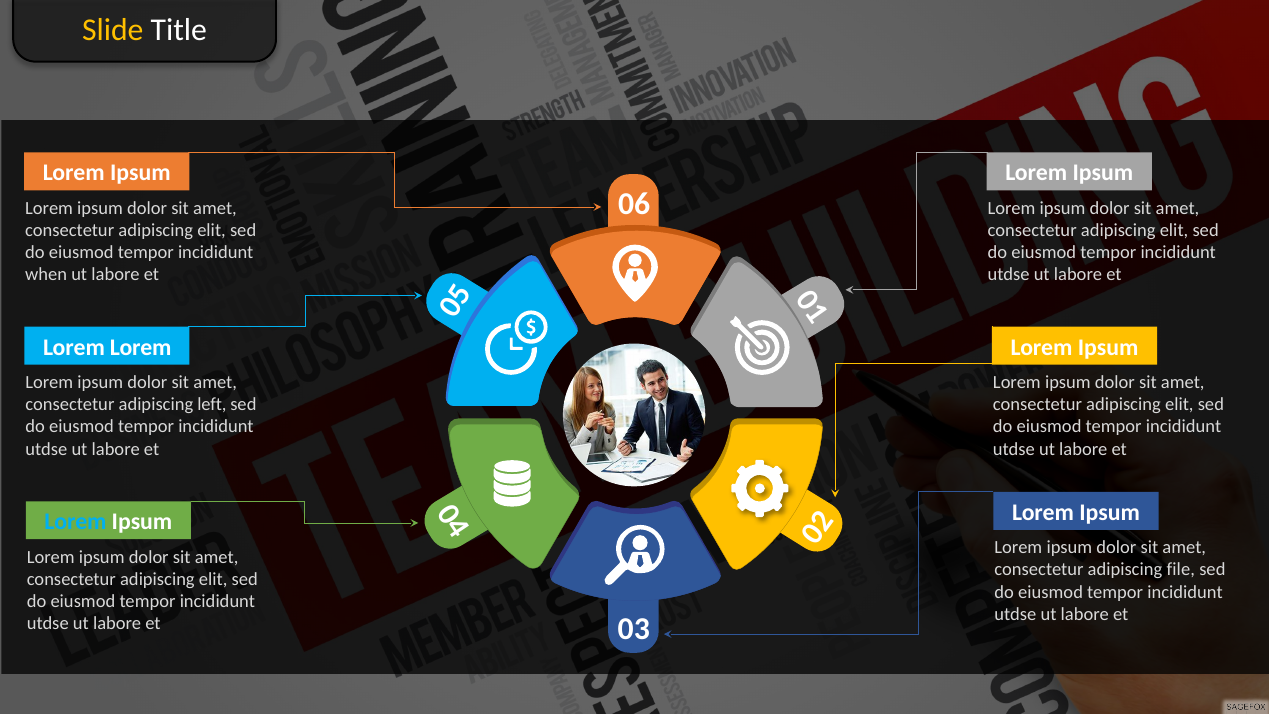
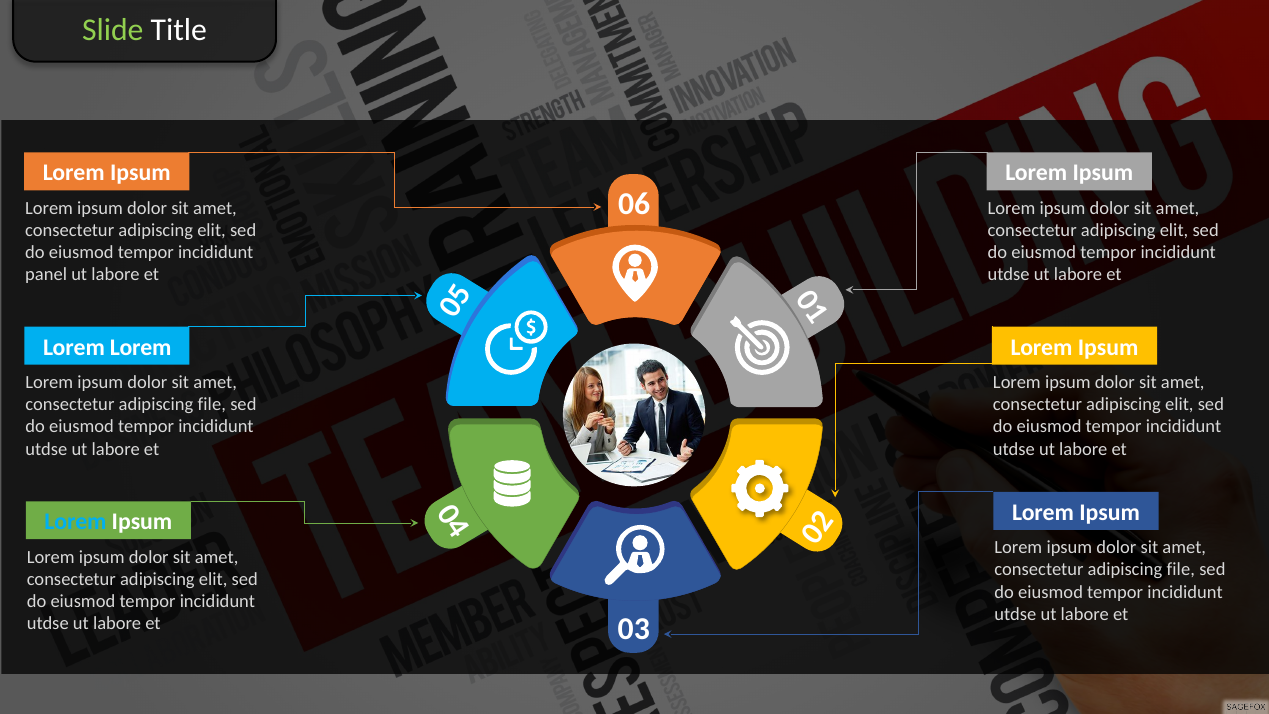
Slide colour: yellow -> light green
when: when -> panel
left at (212, 404): left -> file
